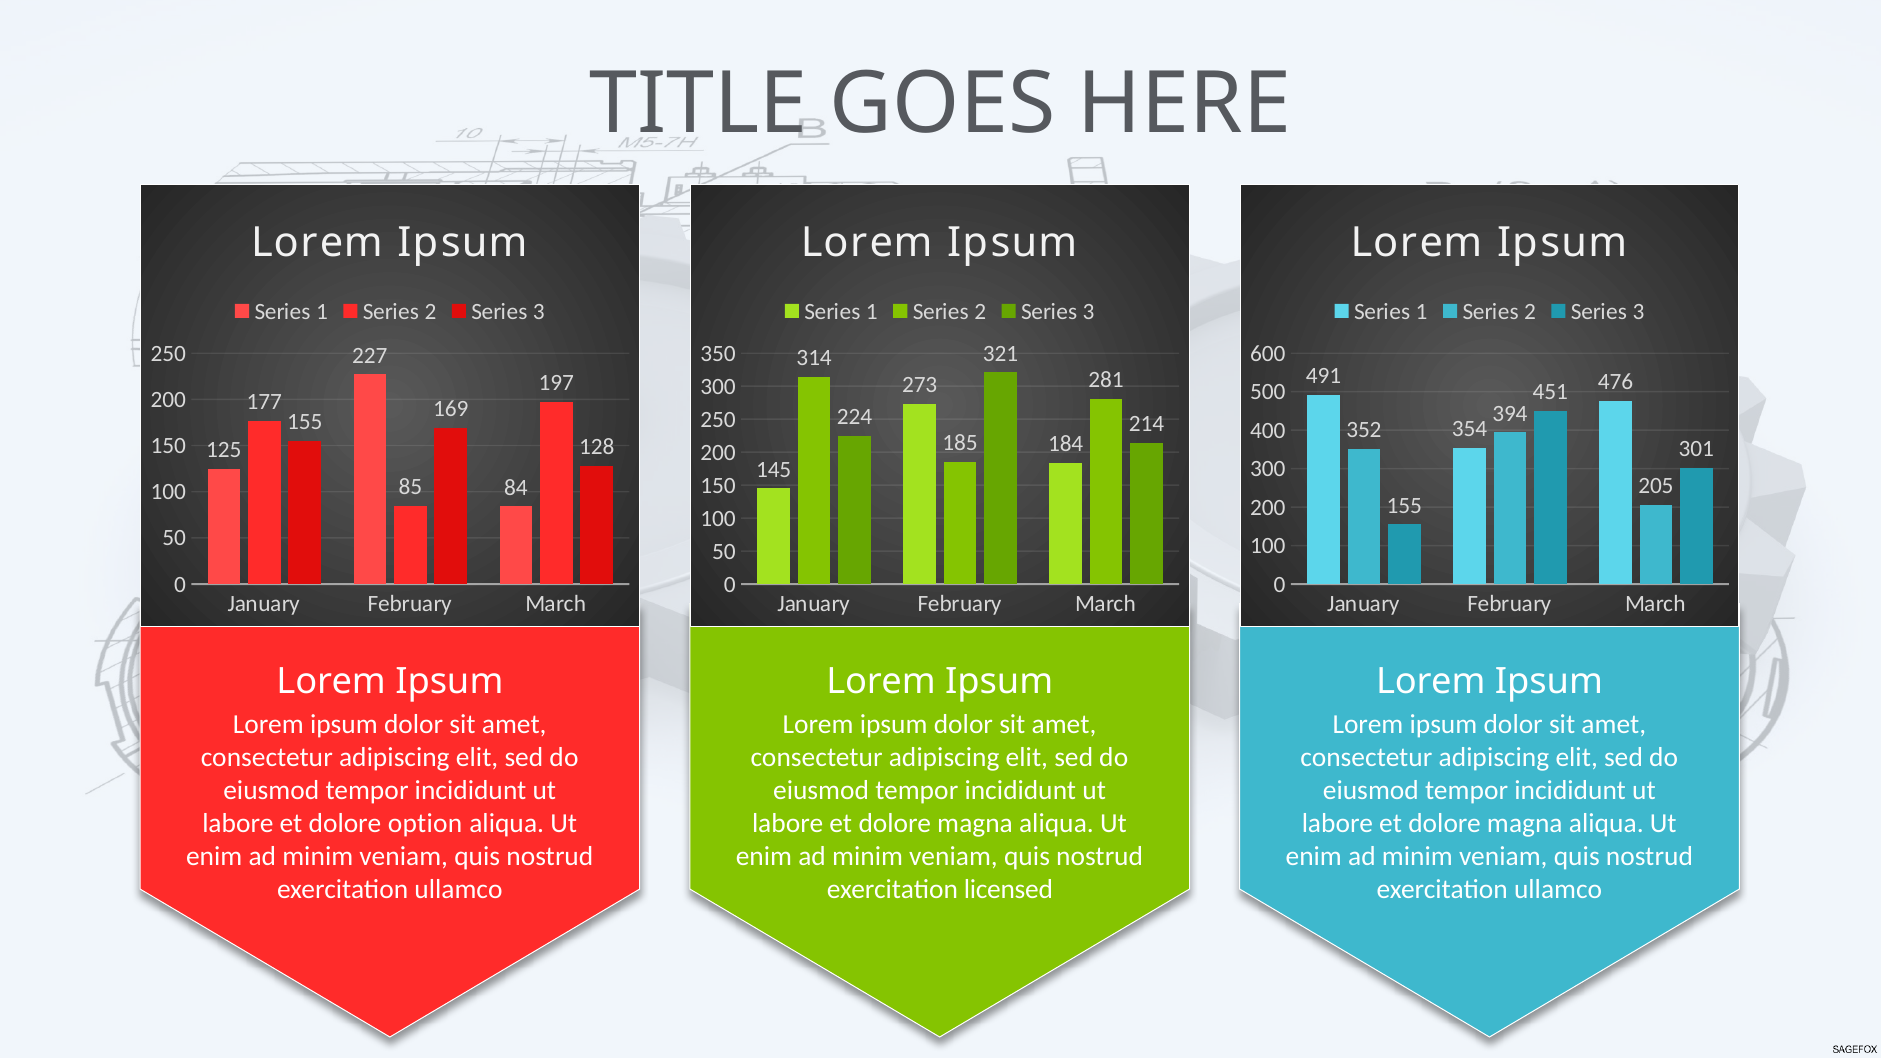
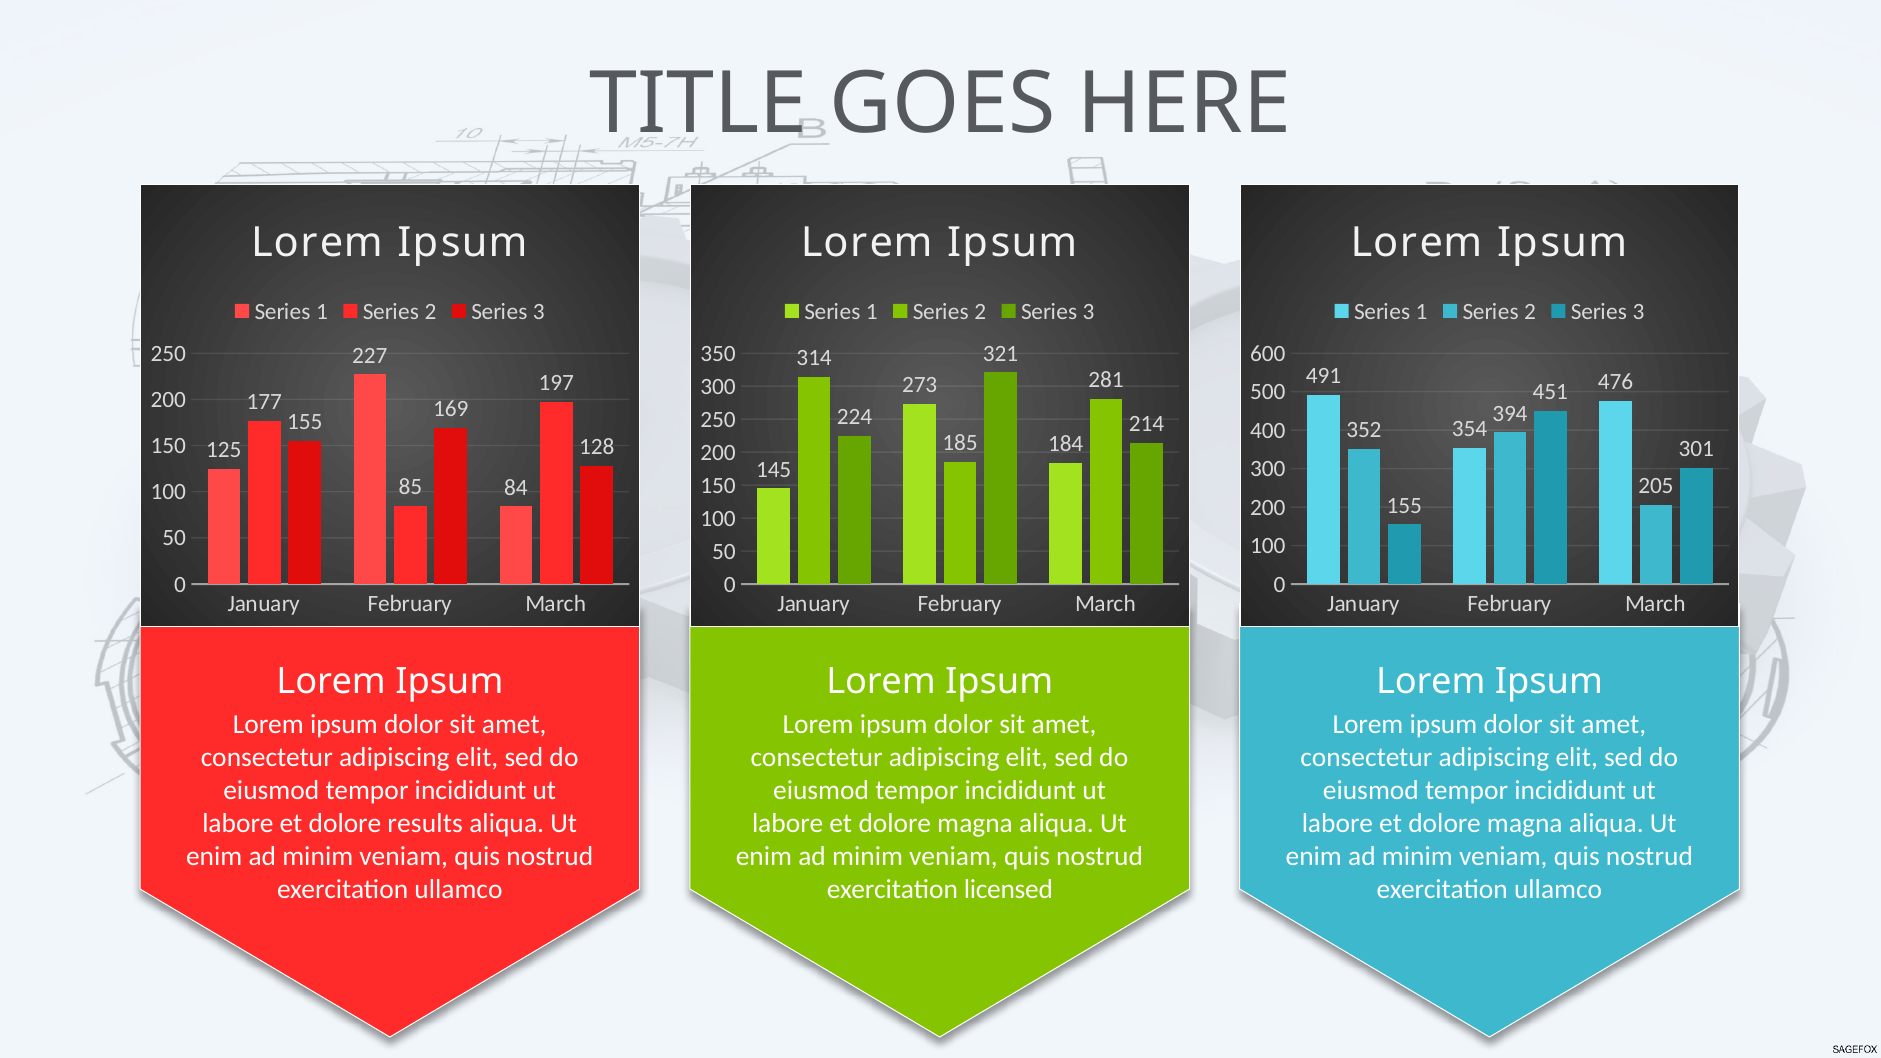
option: option -> results
